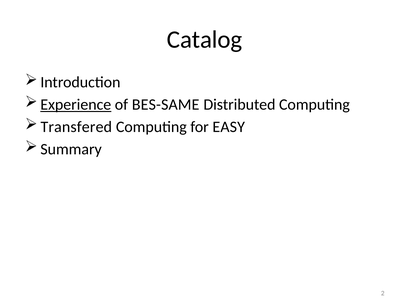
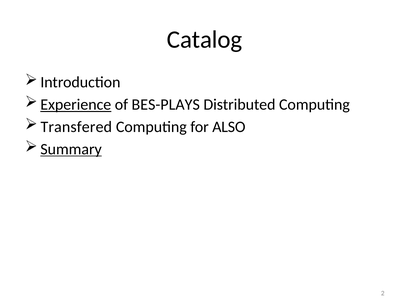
BES-SAME: BES-SAME -> BES-PLAYS
EASY: EASY -> ALSO
Summary underline: none -> present
